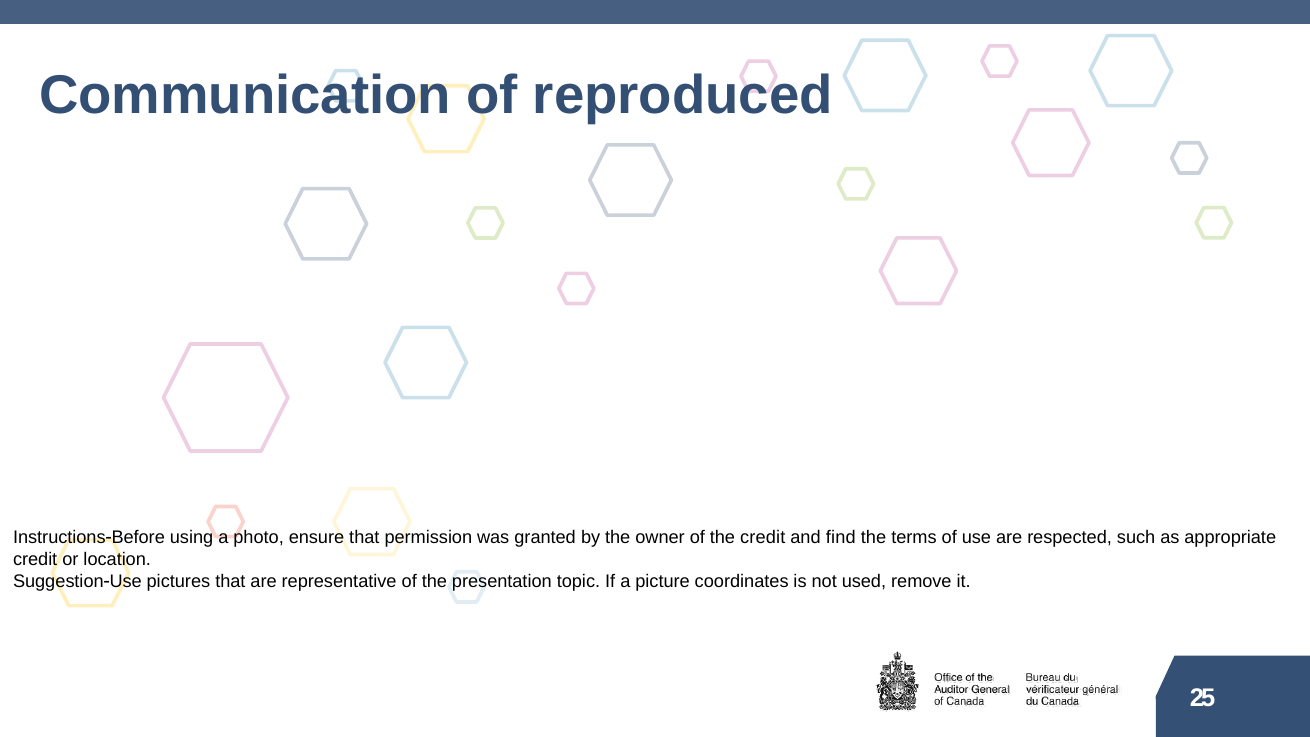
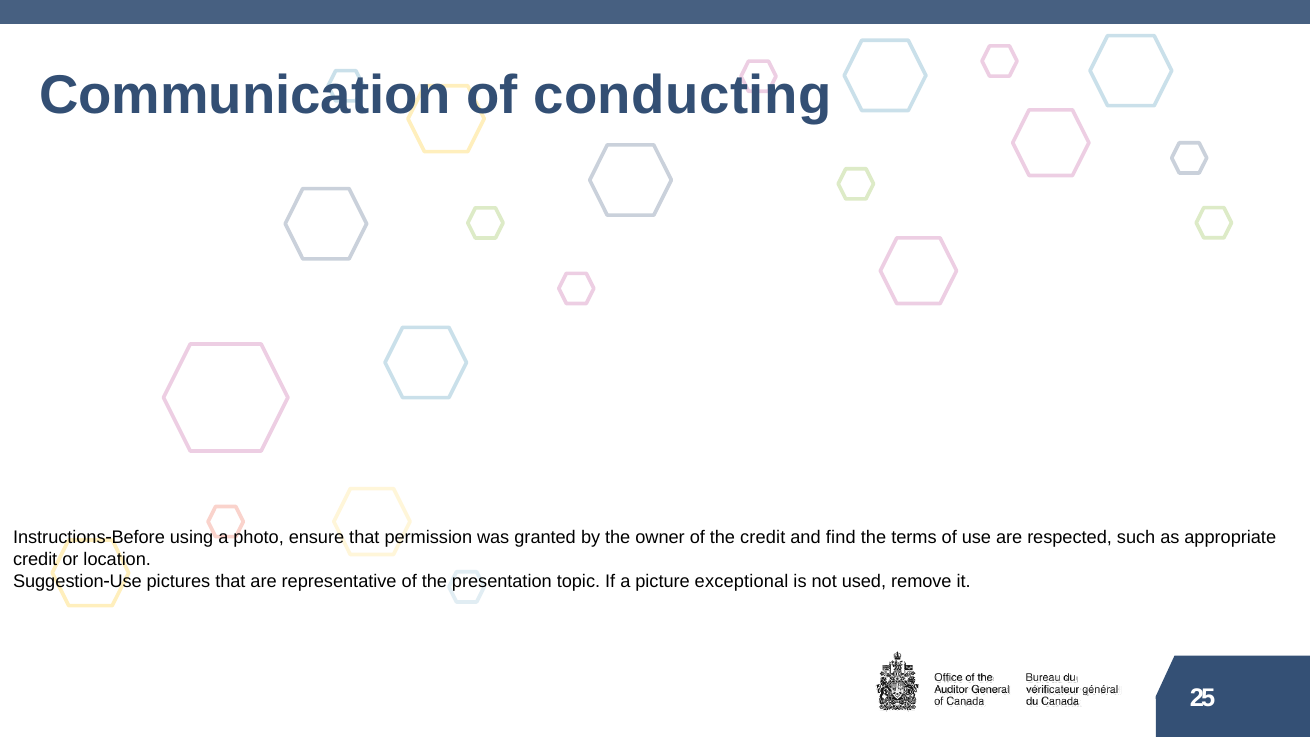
reproduced: reproduced -> conducting
coordinates: coordinates -> exceptional
